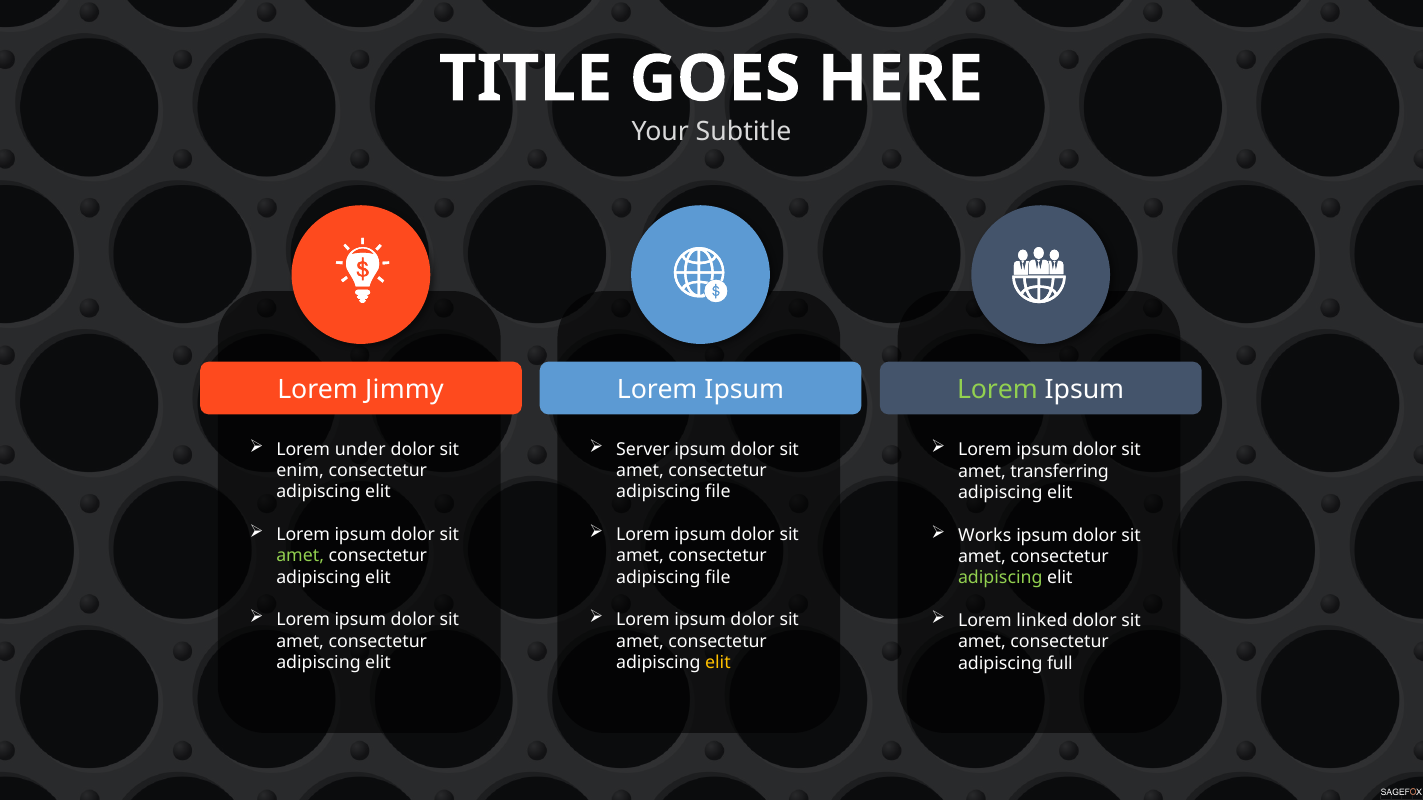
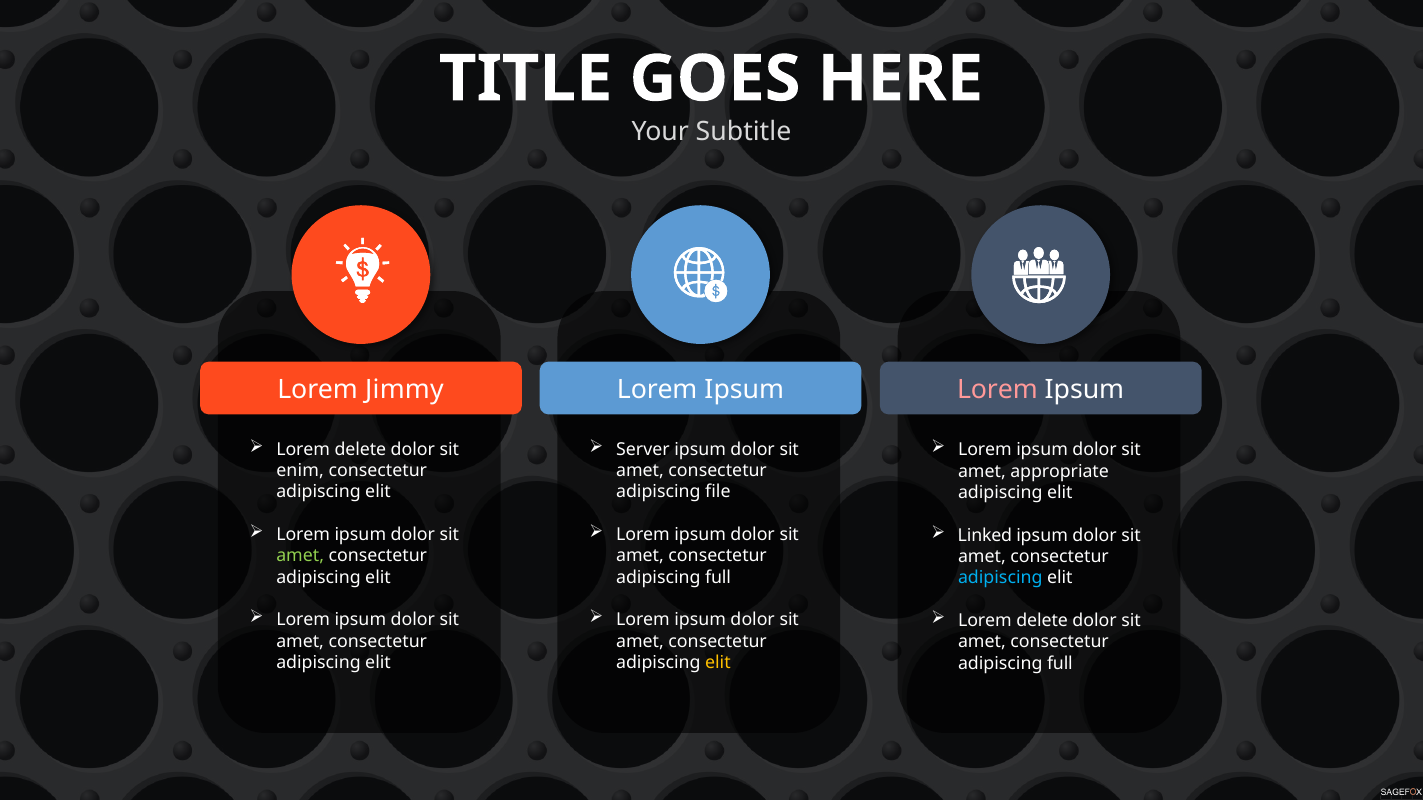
Lorem at (997, 390) colour: light green -> pink
under at (360, 450): under -> delete
transferring: transferring -> appropriate
Works: Works -> Linked
file at (718, 578): file -> full
adipiscing at (1000, 578) colour: light green -> light blue
linked at (1042, 621): linked -> delete
